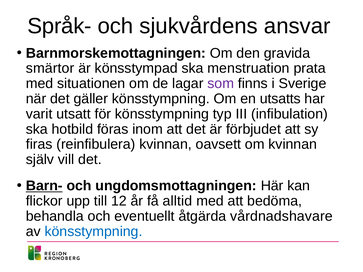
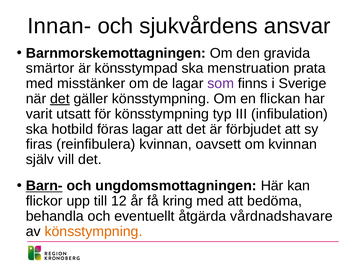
Språk-: Språk- -> Innan-
situationen: situationen -> misstänker
det at (60, 99) underline: none -> present
utsatts: utsatts -> flickan
föras inom: inom -> lagar
alltid: alltid -> kring
könsstympning at (94, 232) colour: blue -> orange
